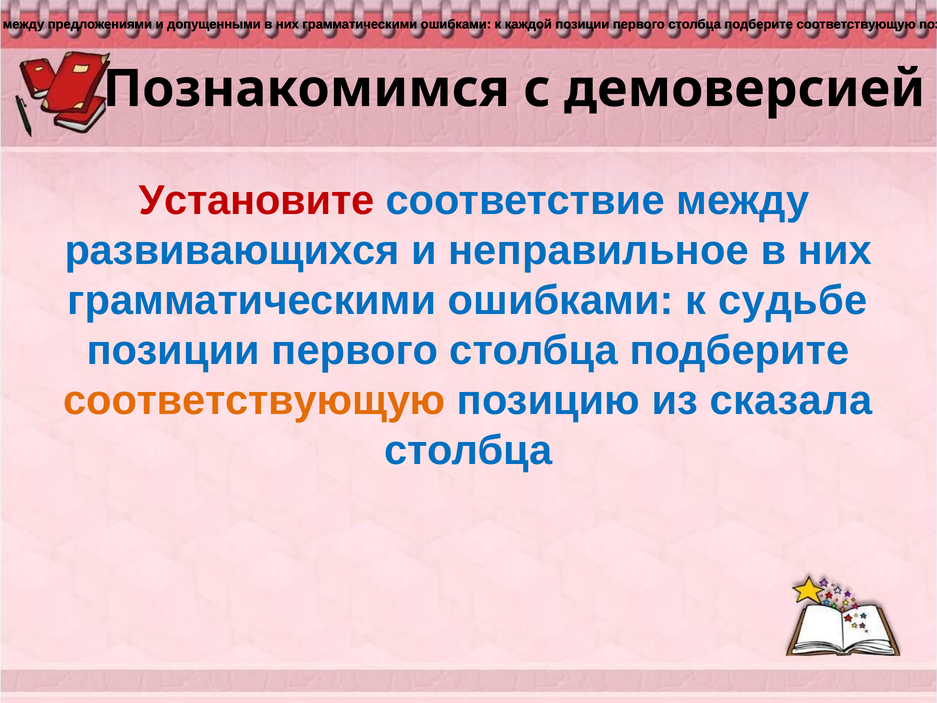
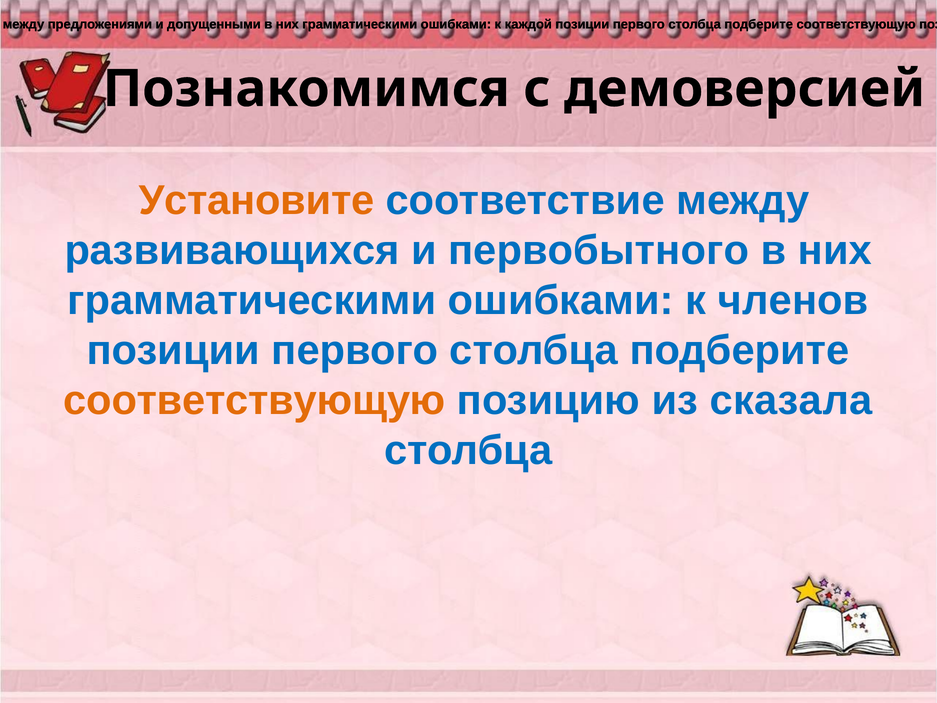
Установите at (257, 201) colour: red -> orange
неправильное: неправильное -> первобытного
судьбе: судьбе -> членов
